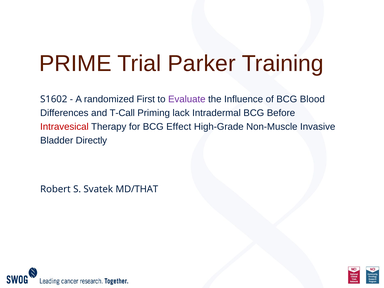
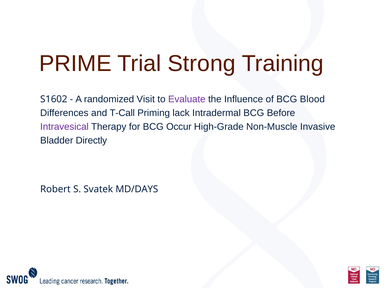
Parker: Parker -> Strong
First: First -> Visit
Intravesical colour: red -> purple
Effect: Effect -> Occur
MD/THAT: MD/THAT -> MD/DAYS
